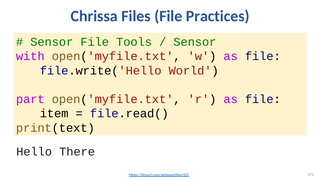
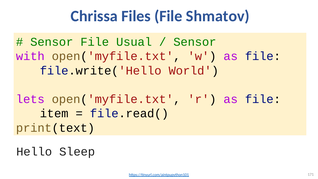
Practices: Practices -> Shmatov
Tools: Tools -> Usual
part: part -> lets
There: There -> Sleep
